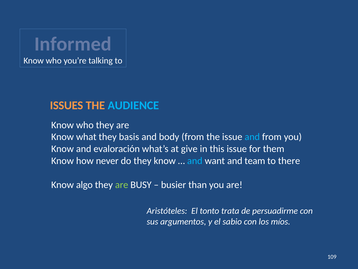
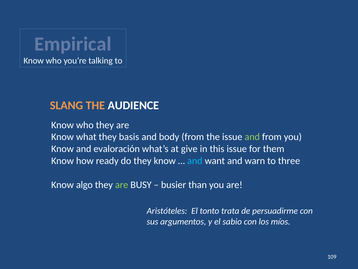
Informed: Informed -> Empirical
ISSUES: ISSUES -> SLANG
AUDIENCE colour: light blue -> white
and at (252, 137) colour: light blue -> light green
never: never -> ready
team: team -> warn
there: there -> three
